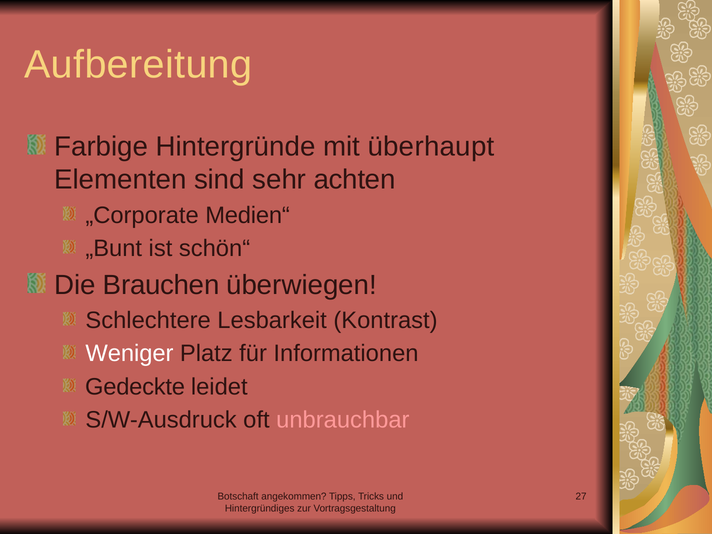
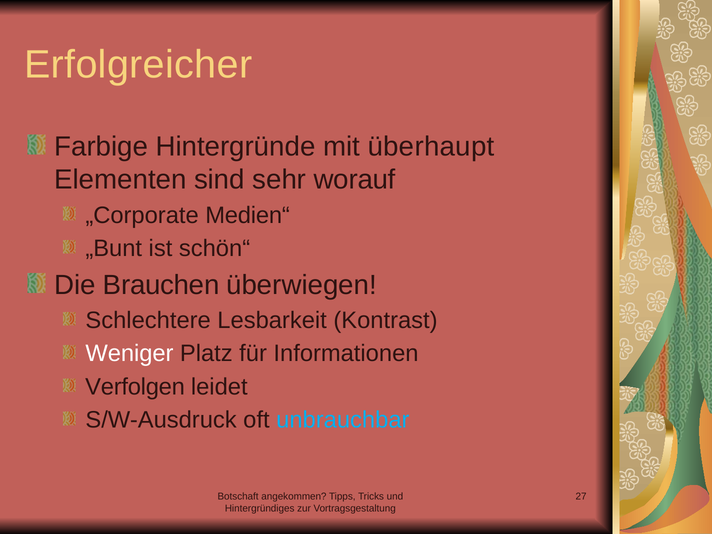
Aufbereitung: Aufbereitung -> Erfolgreicher
achten: achten -> worauf
Gedeckte: Gedeckte -> Verfolgen
unbrauchbar colour: pink -> light blue
